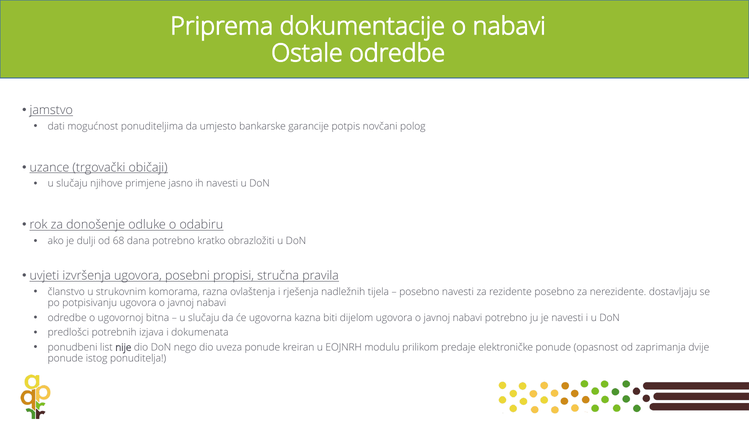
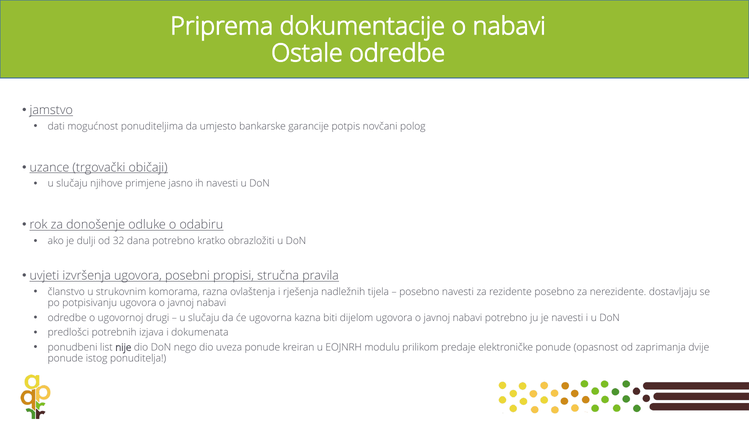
68: 68 -> 32
bitna: bitna -> drugi
